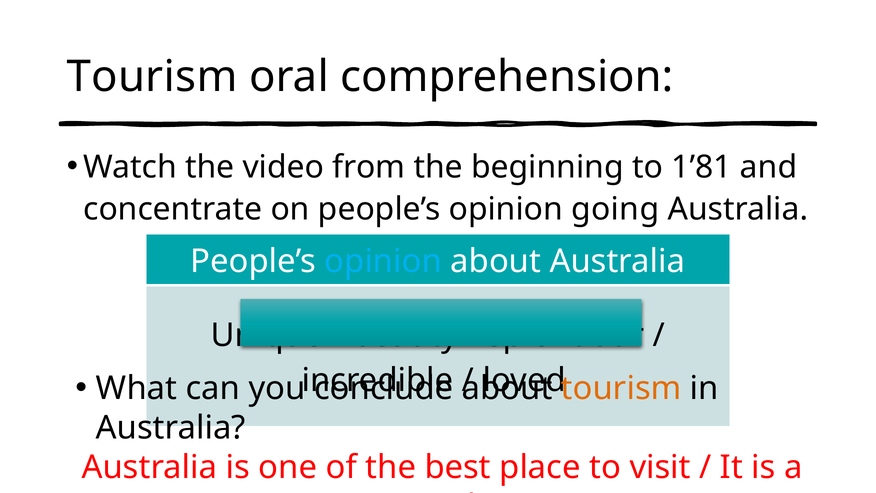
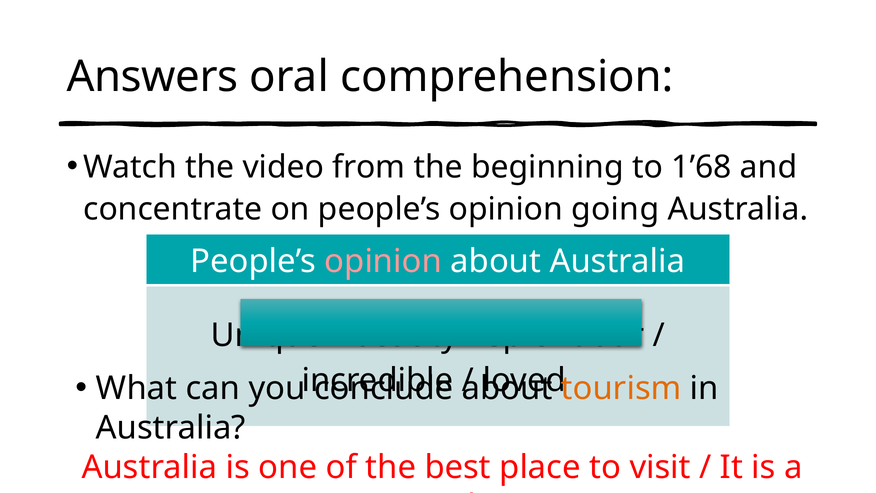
Tourism at (152, 77): Tourism -> Answers
1’81: 1’81 -> 1’68
opinion at (383, 261) colour: light blue -> pink
